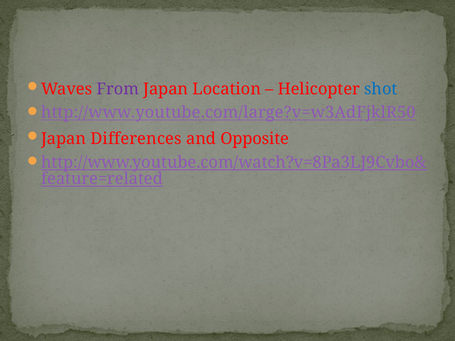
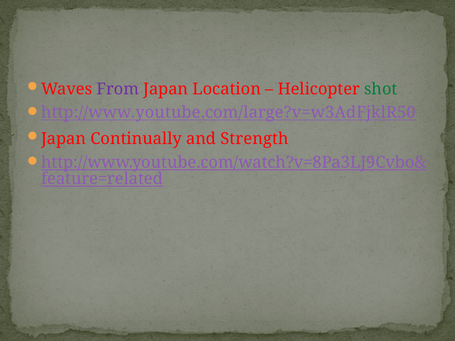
shot colour: blue -> green
Differences: Differences -> Continually
Opposite: Opposite -> Strength
